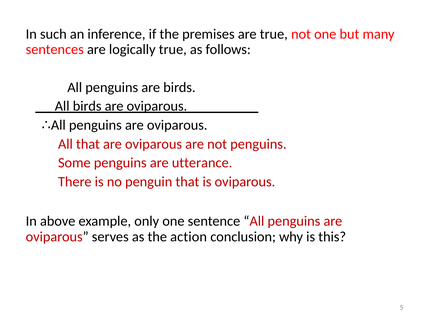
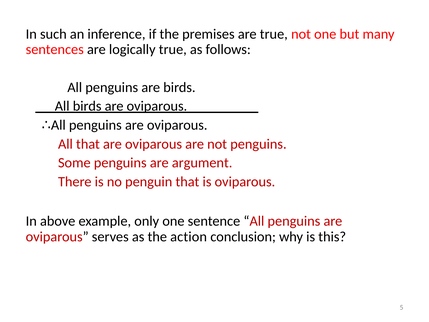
utterance: utterance -> argument
